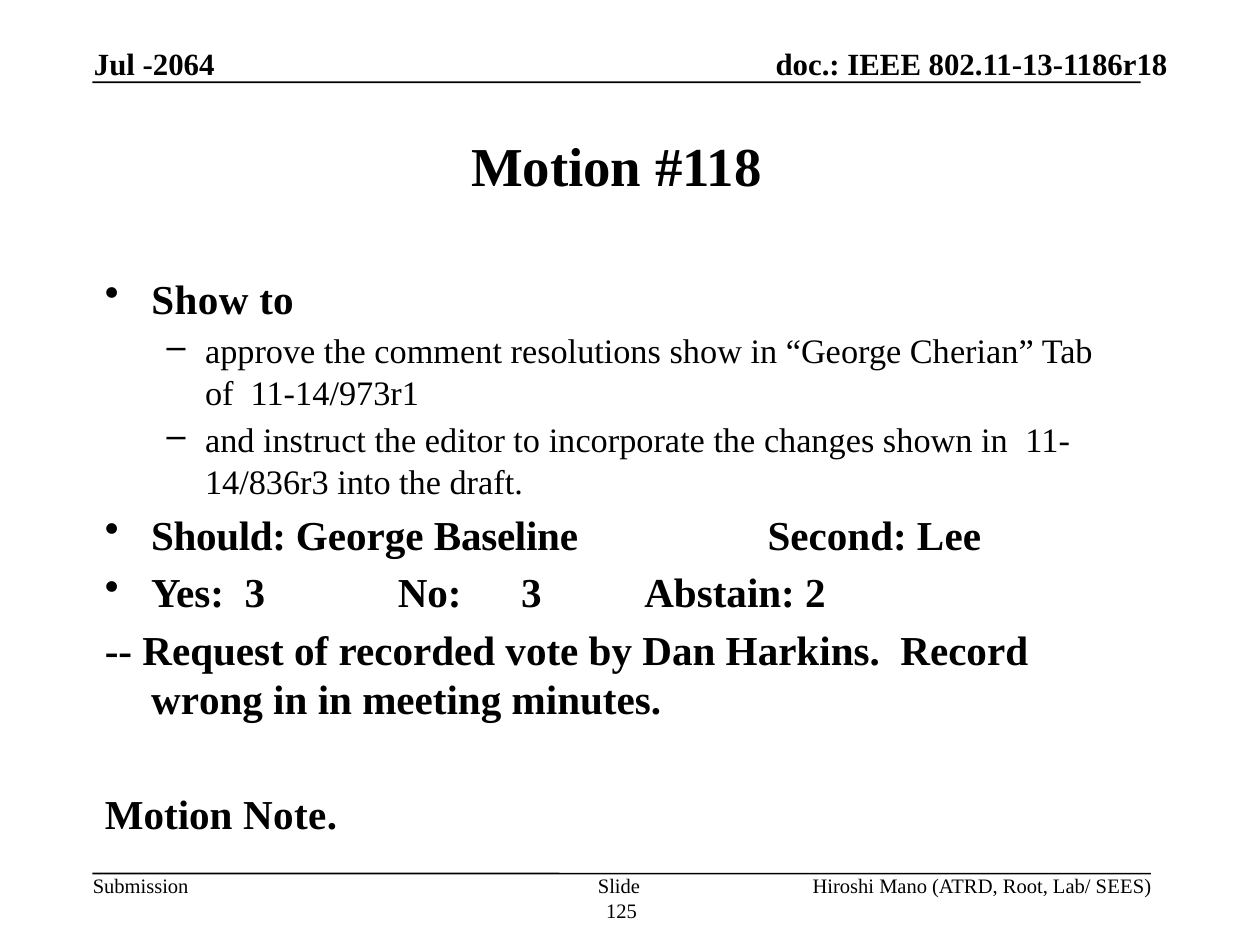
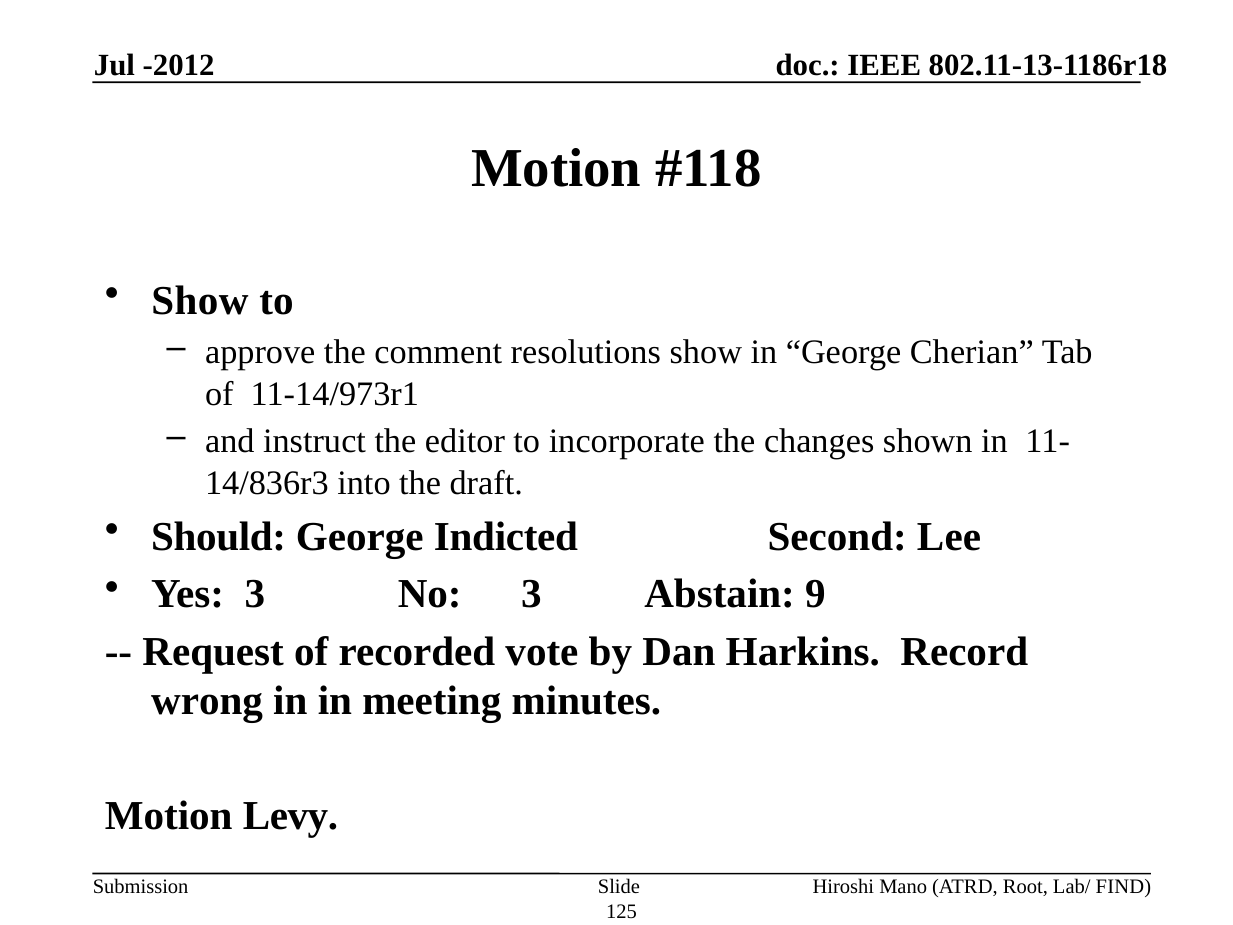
-2064: -2064 -> -2012
Baseline: Baseline -> Indicted
2: 2 -> 9
Note: Note -> Levy
SEES: SEES -> FIND
